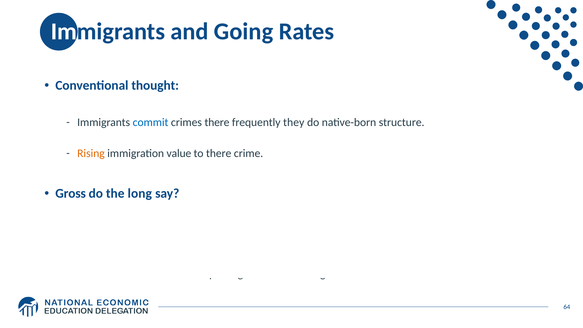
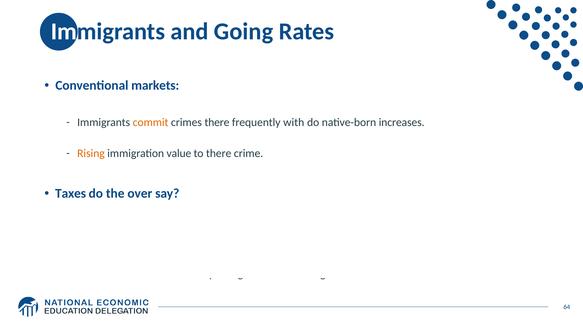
thought: thought -> markets
commit colour: blue -> orange
frequently they: they -> with
structure: structure -> increases
Gross: Gross -> Taxes
long: long -> over
